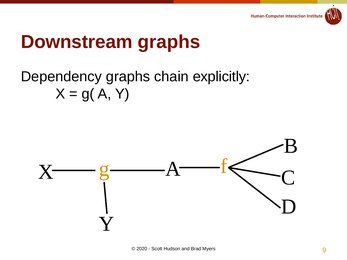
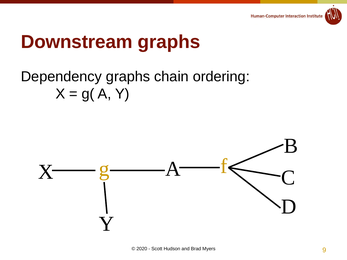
explicitly: explicitly -> ordering
